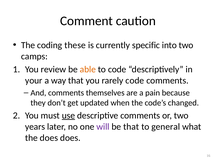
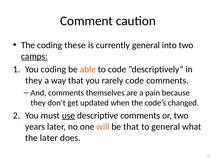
currently specific: specific -> general
camps underline: none -> present
You review: review -> coding
your at (34, 81): your -> they
will colour: purple -> orange
the does: does -> later
